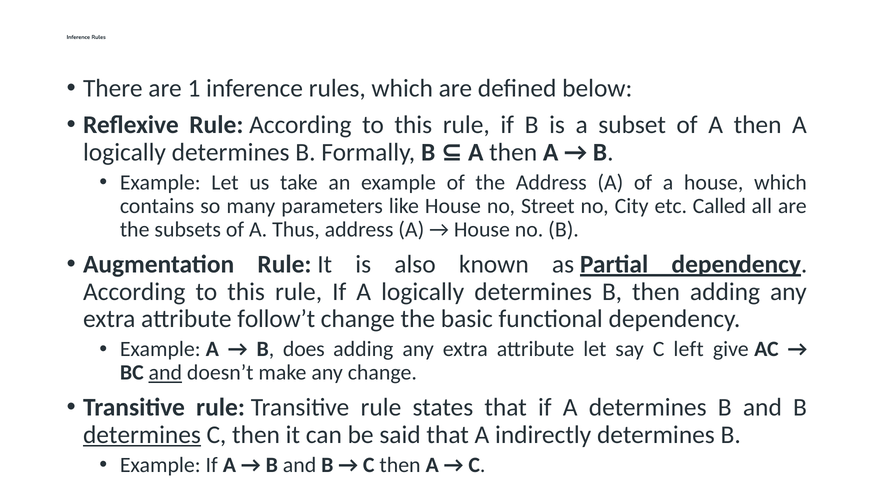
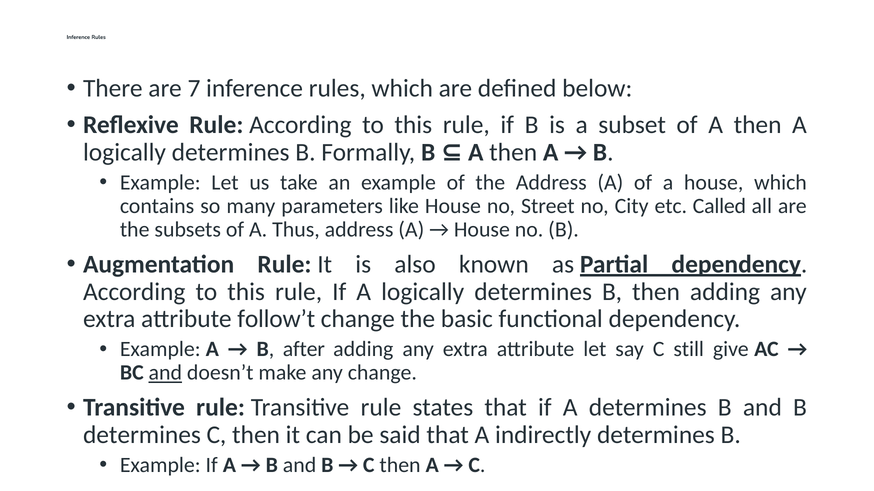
1: 1 -> 7
does: does -> after
left: left -> still
determines at (142, 435) underline: present -> none
